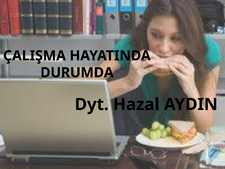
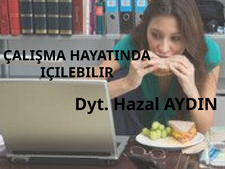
DURUMDA: DURUMDA -> IÇILEBILIR
